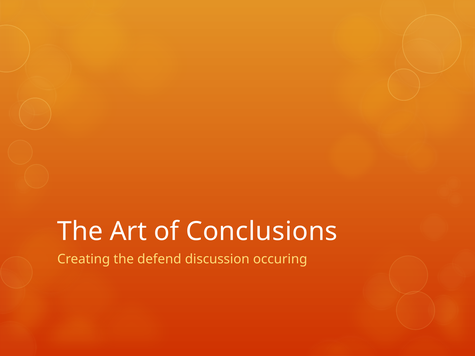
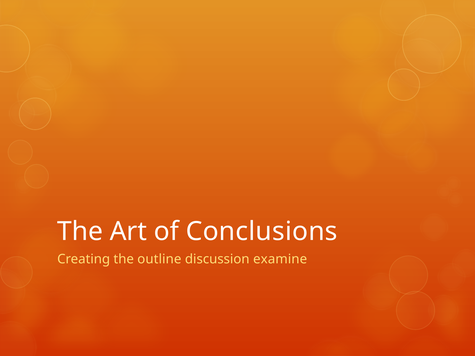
defend: defend -> outline
occuring: occuring -> examine
